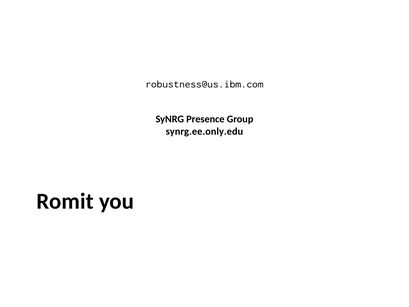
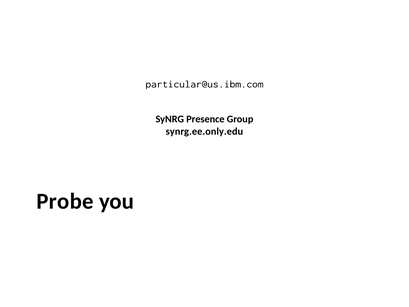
robustness@us.ibm.com: robustness@us.ibm.com -> particular@us.ibm.com
Romit: Romit -> Probe
